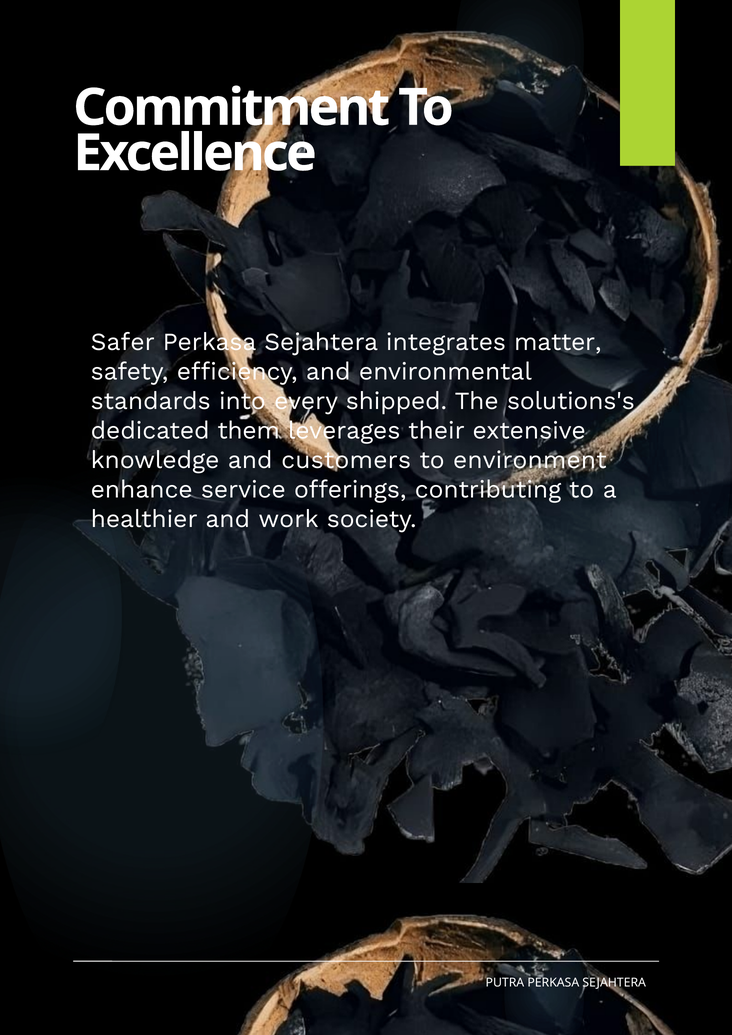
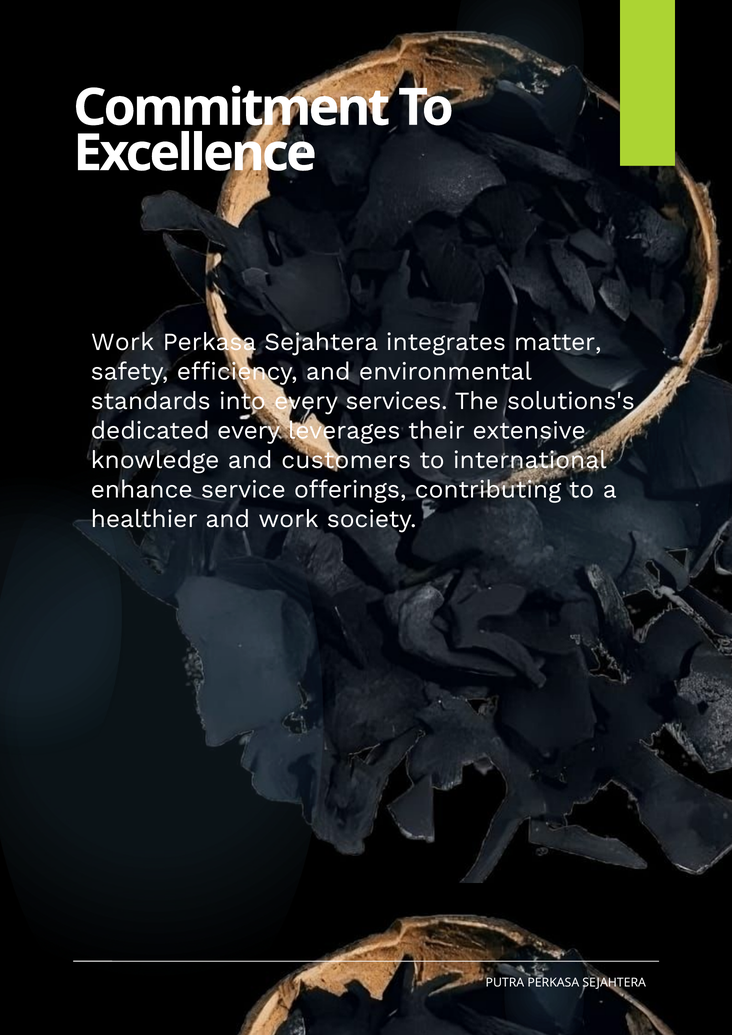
Safer at (123, 343): Safer -> Work
shipped: shipped -> services
dedicated them: them -> every
environment: environment -> international
